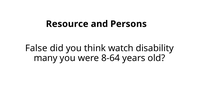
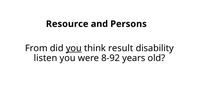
False: False -> From
you at (74, 48) underline: none -> present
watch: watch -> result
many: many -> listen
8-64: 8-64 -> 8-92
